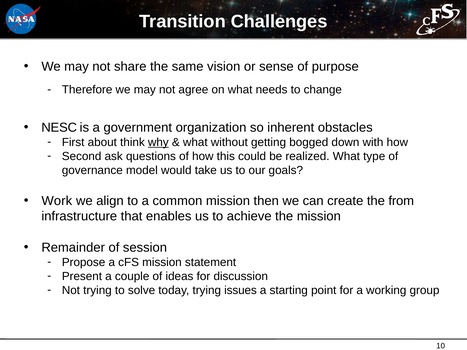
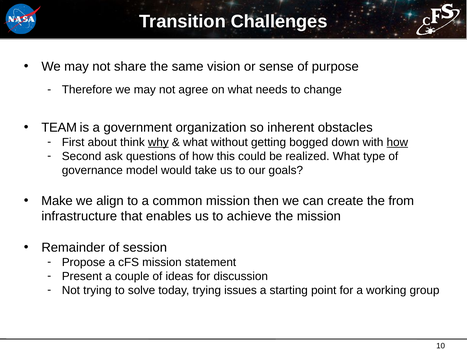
NESC: NESC -> TEAM
how at (397, 142) underline: none -> present
Work: Work -> Make
